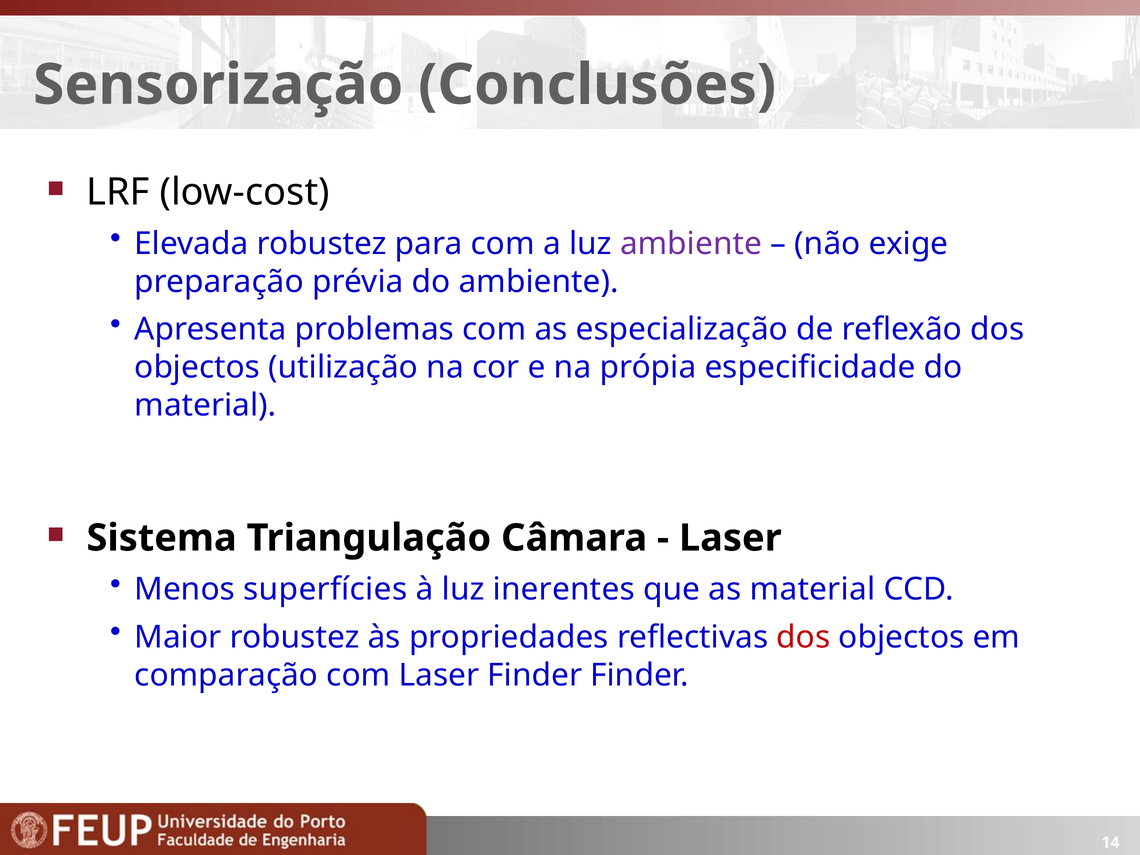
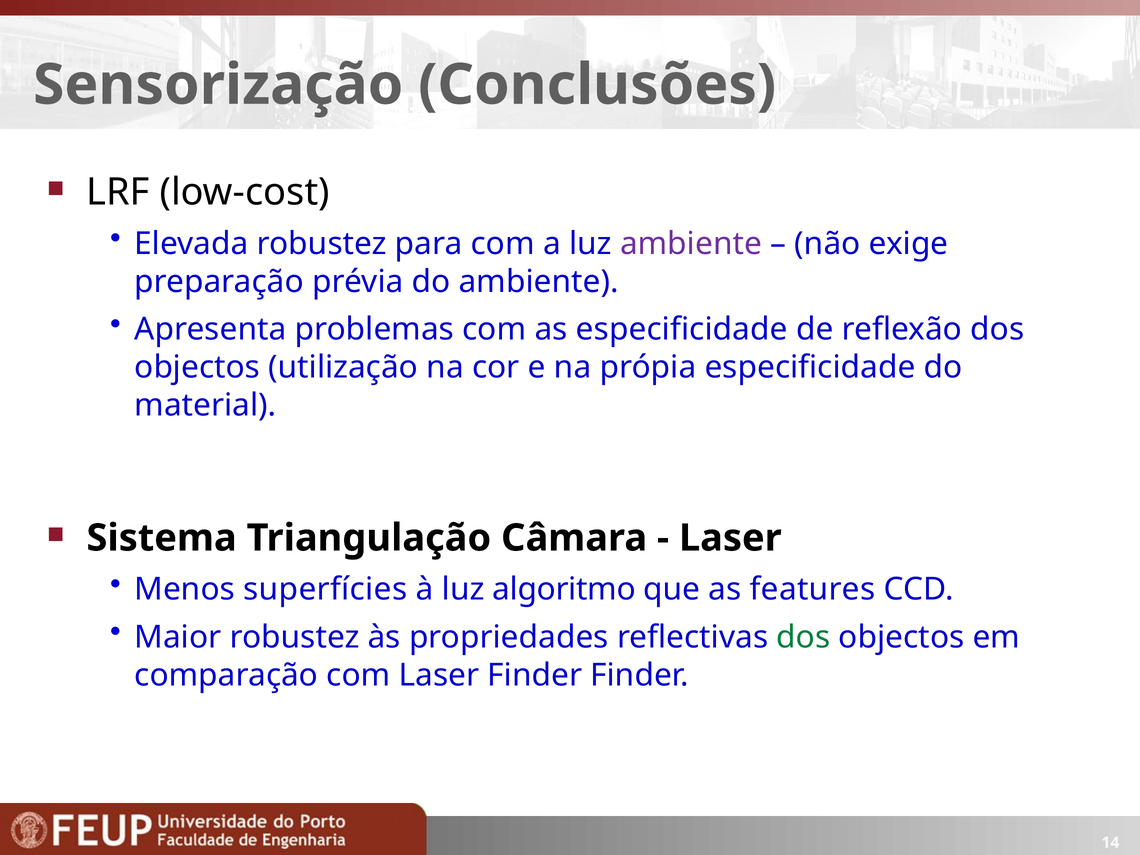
as especialização: especialização -> especificidade
inerentes: inerentes -> algoritmo
as material: material -> features
dos at (803, 637) colour: red -> green
